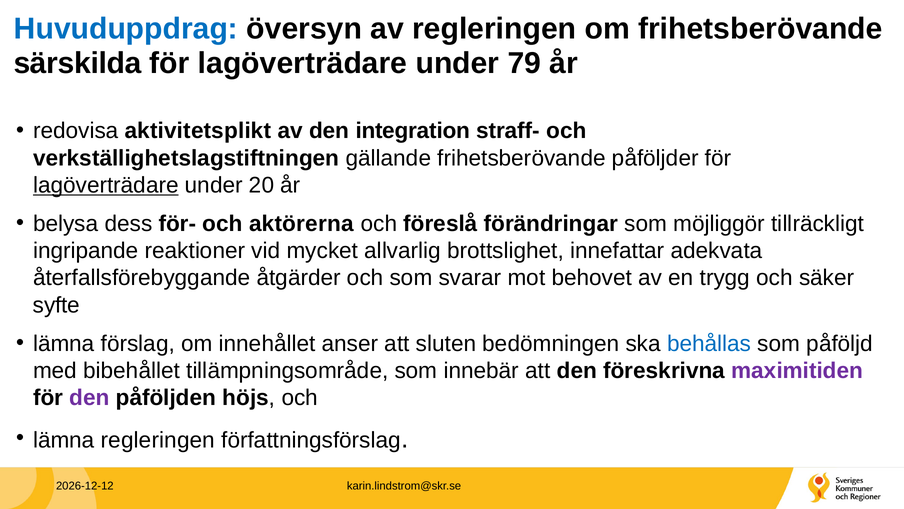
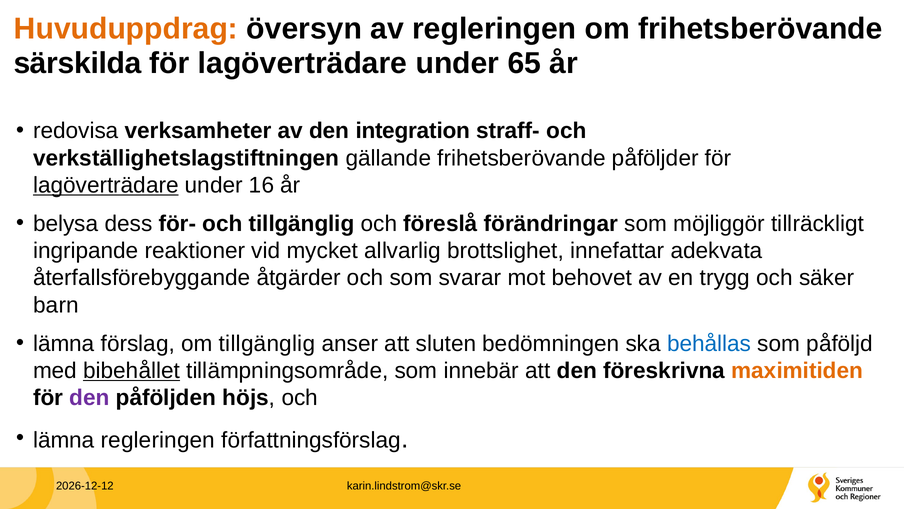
Huvuduppdrag colour: blue -> orange
79: 79 -> 65
aktivitetsplikt: aktivitetsplikt -> verksamheter
20: 20 -> 16
och aktörerna: aktörerna -> tillgänglig
syfte: syfte -> barn
om innehållet: innehållet -> tillgänglig
bibehållet underline: none -> present
maximitiden colour: purple -> orange
